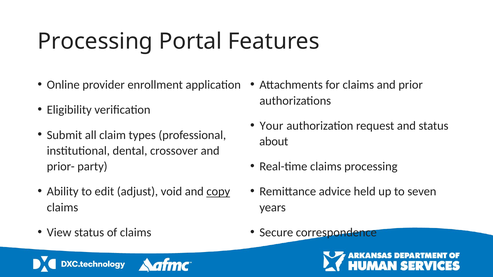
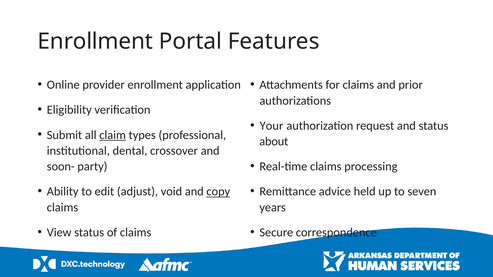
Processing at (95, 41): Processing -> Enrollment
claim underline: none -> present
prior-: prior- -> soon-
